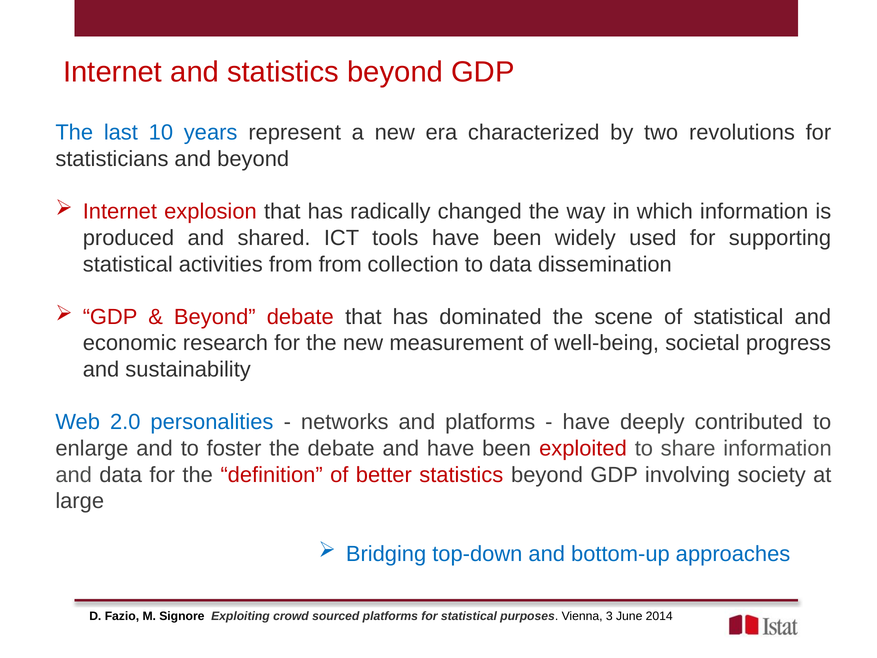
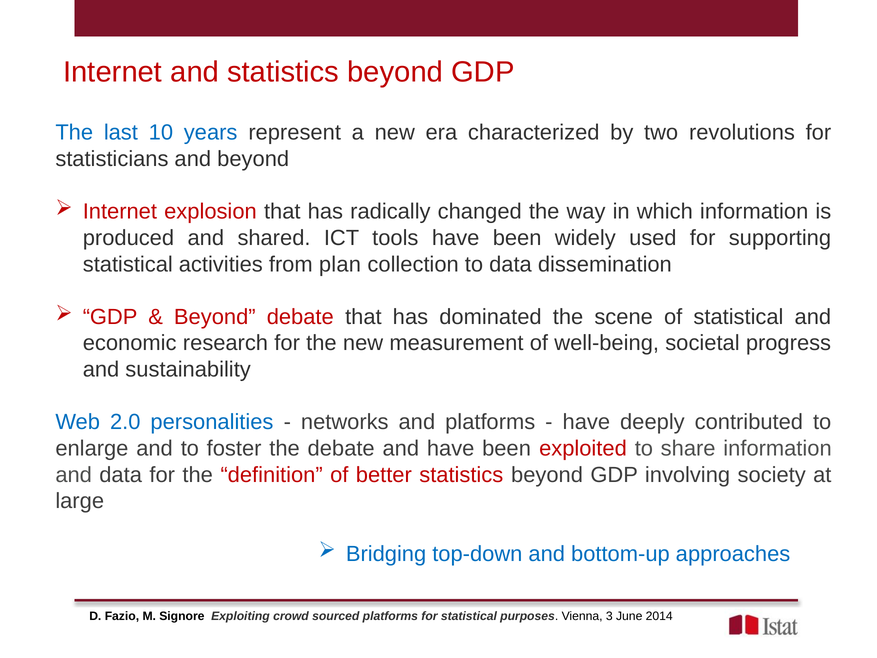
from from: from -> plan
